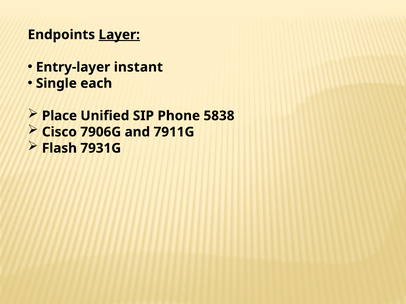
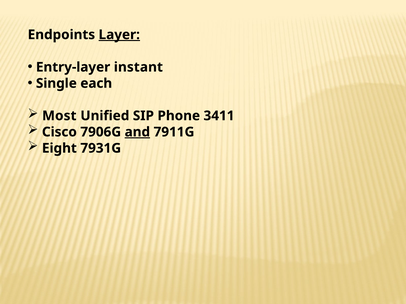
Place: Place -> Most
5838: 5838 -> 3411
and underline: none -> present
Flash: Flash -> Eight
